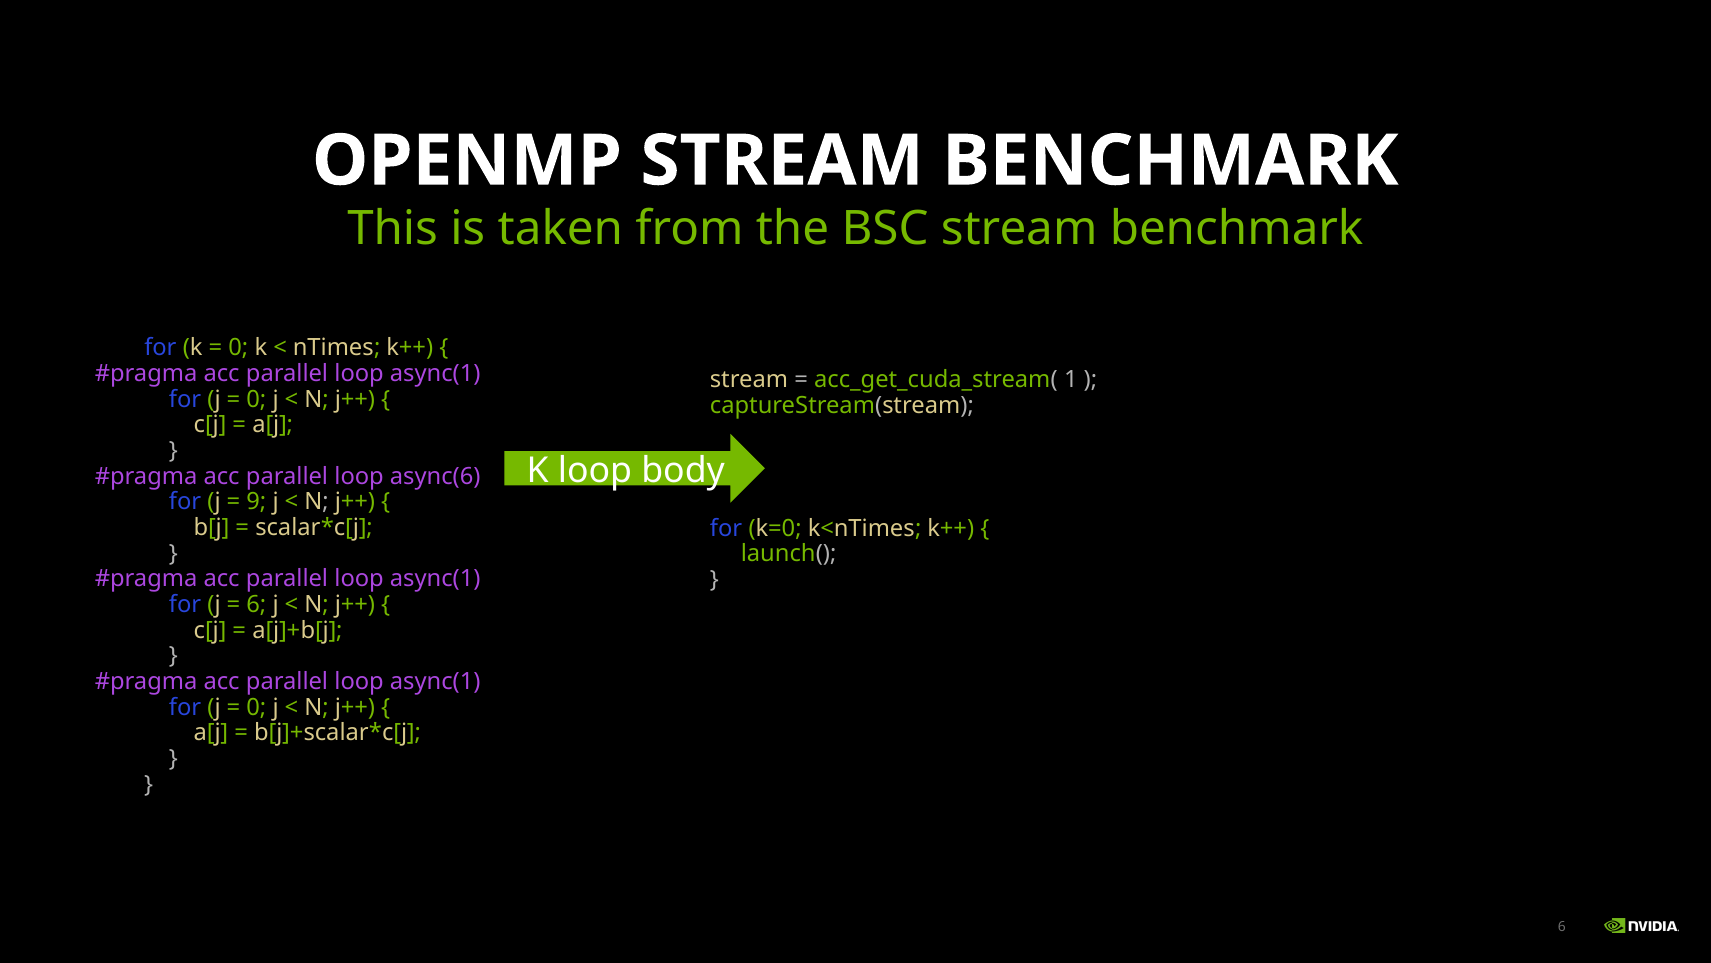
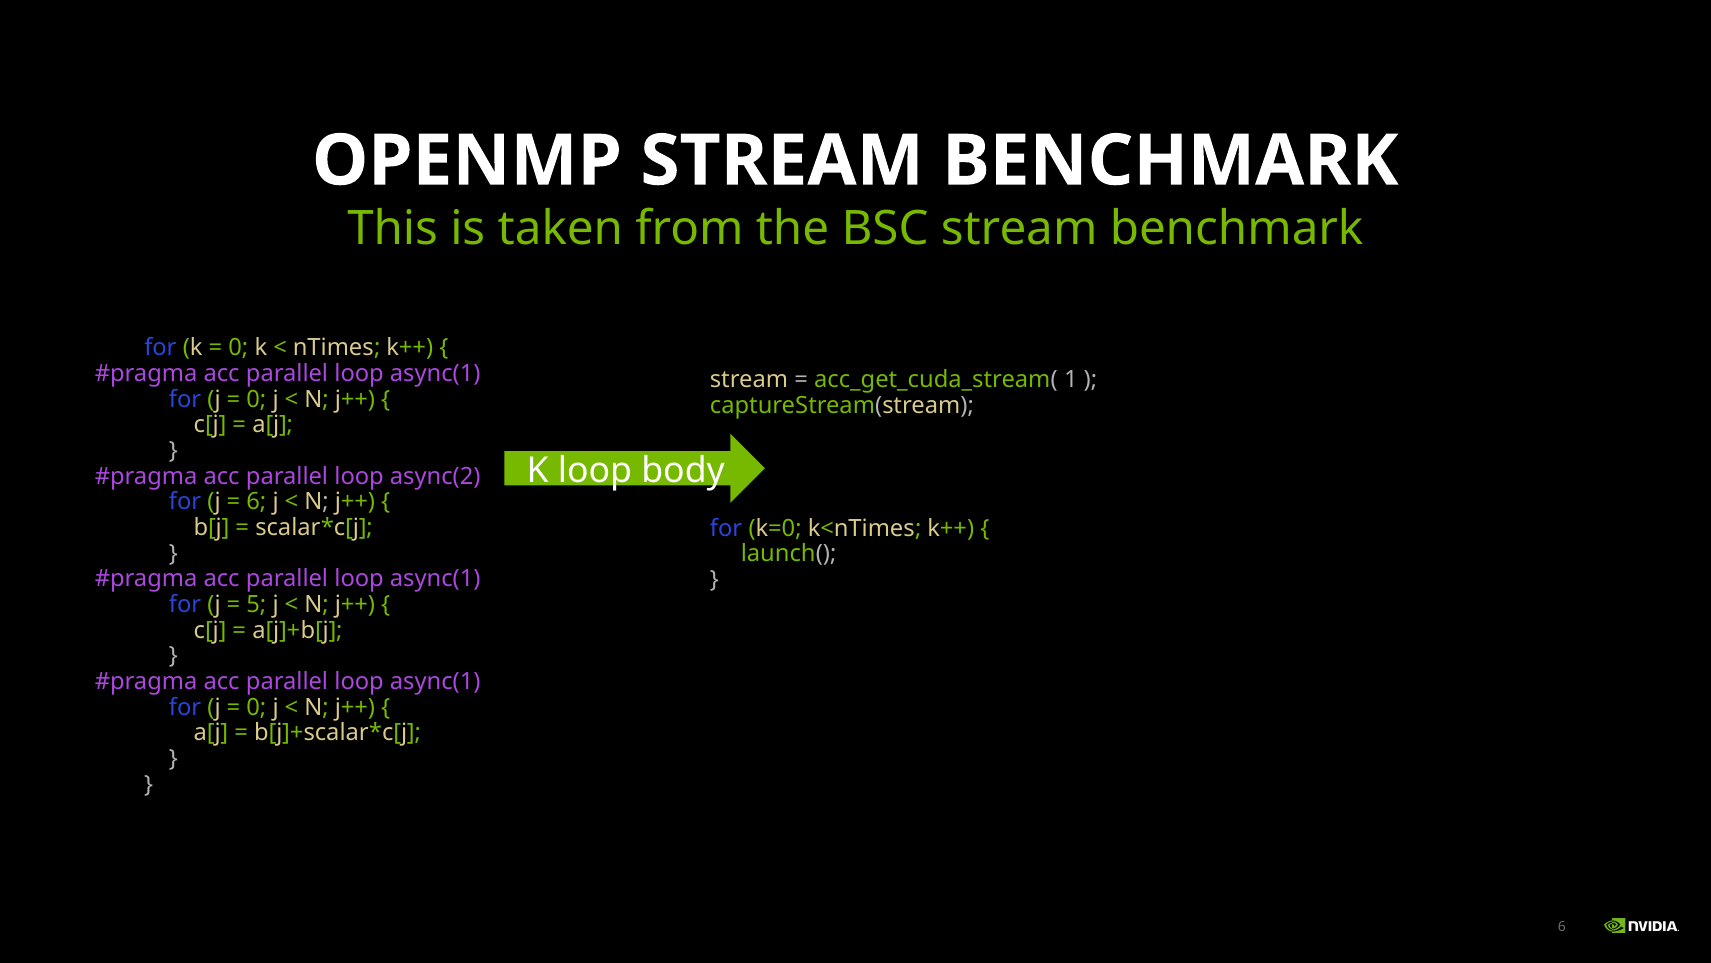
async(6: async(6 -> async(2
9 at (256, 502): 9 -> 6
6 at (256, 604): 6 -> 5
